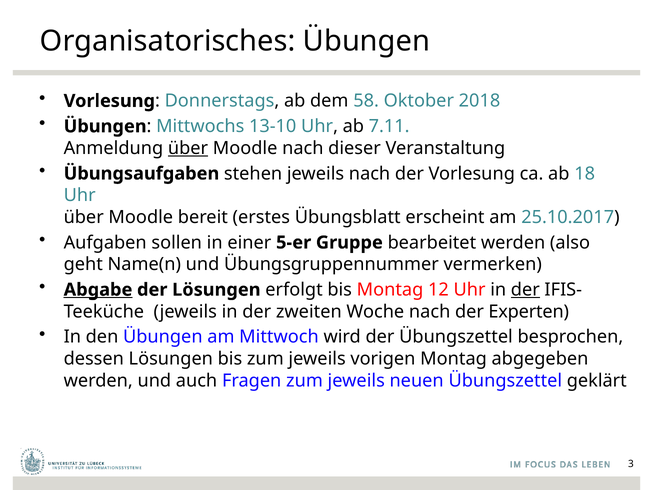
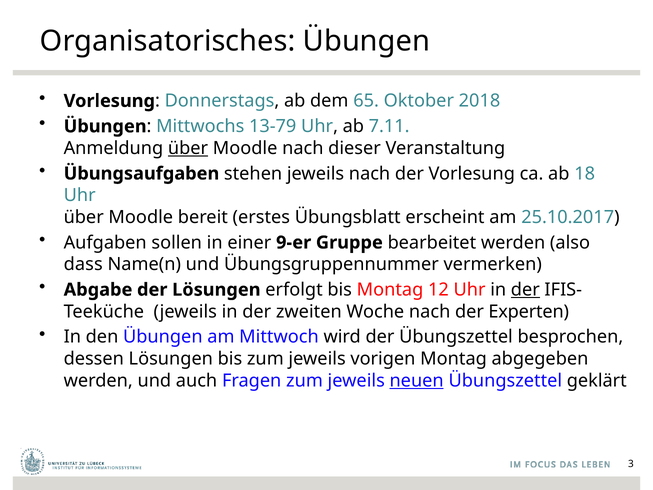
58: 58 -> 65
13-10: 13-10 -> 13-79
5-er: 5-er -> 9-er
geht: geht -> dass
Abgabe underline: present -> none
neuen underline: none -> present
